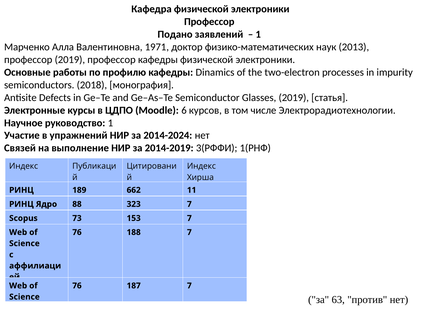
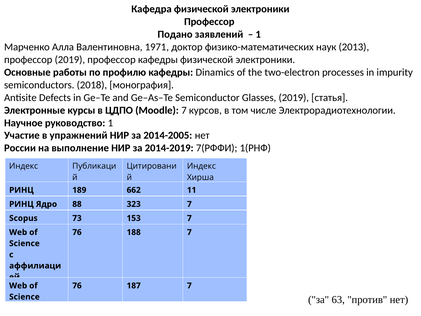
Moodle 6: 6 -> 7
2014-2024: 2014-2024 -> 2014-2005
Связей: Связей -> России
3(РФФИ: 3(РФФИ -> 7(РФФИ
